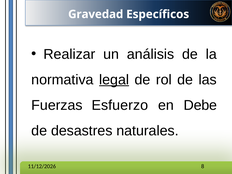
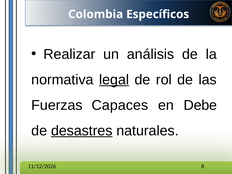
Gravedad: Gravedad -> Colombia
Esfuerzo: Esfuerzo -> Capaces
desastres underline: none -> present
